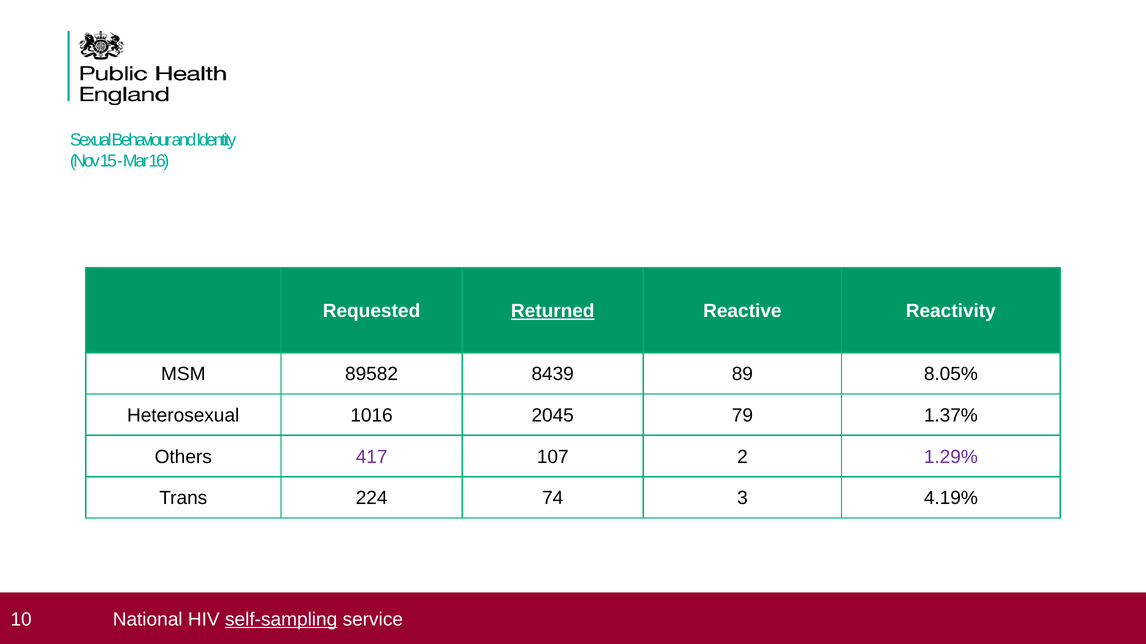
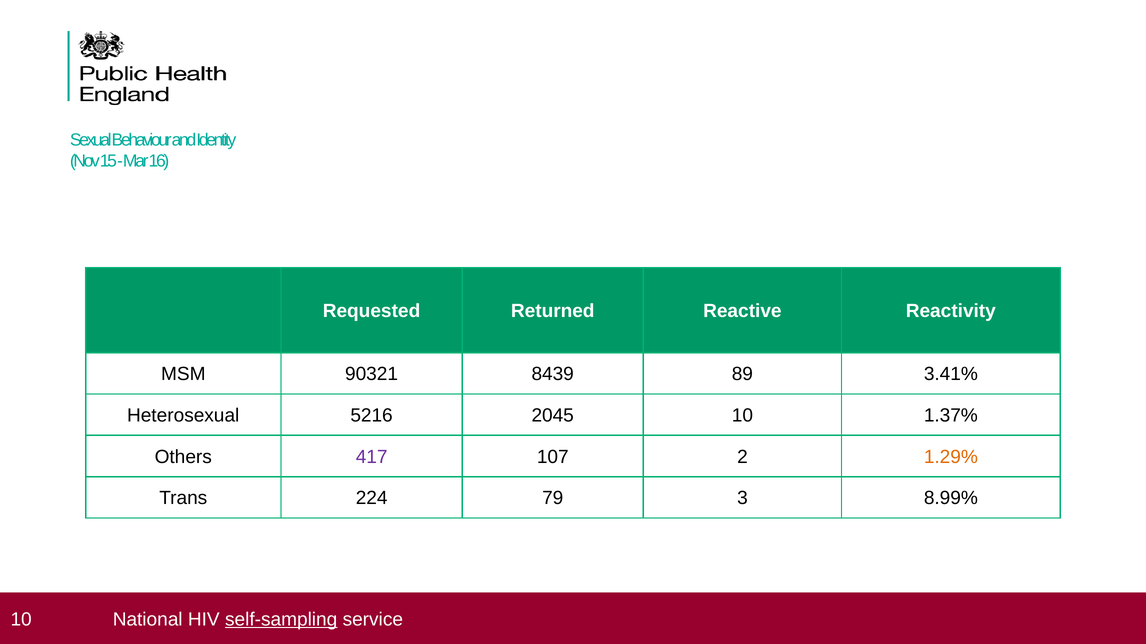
Returned underline: present -> none
89582: 89582 -> 90321
8.05%: 8.05% -> 3.41%
1016: 1016 -> 5216
2045 79: 79 -> 10
1.29% colour: purple -> orange
74: 74 -> 79
4.19%: 4.19% -> 8.99%
